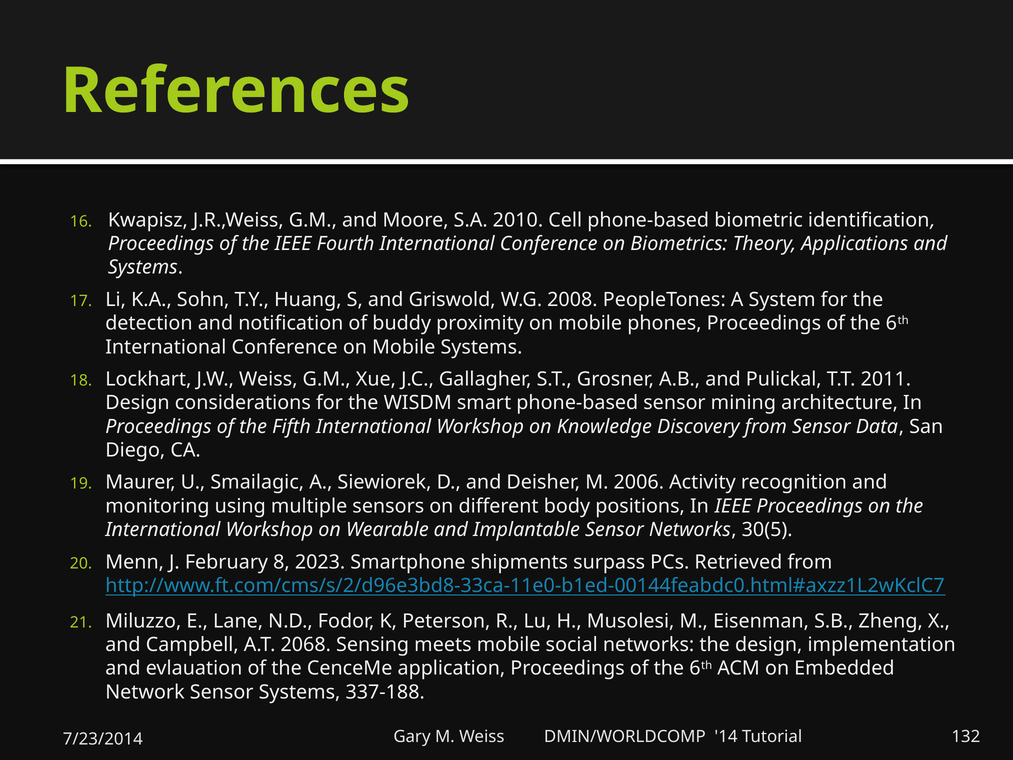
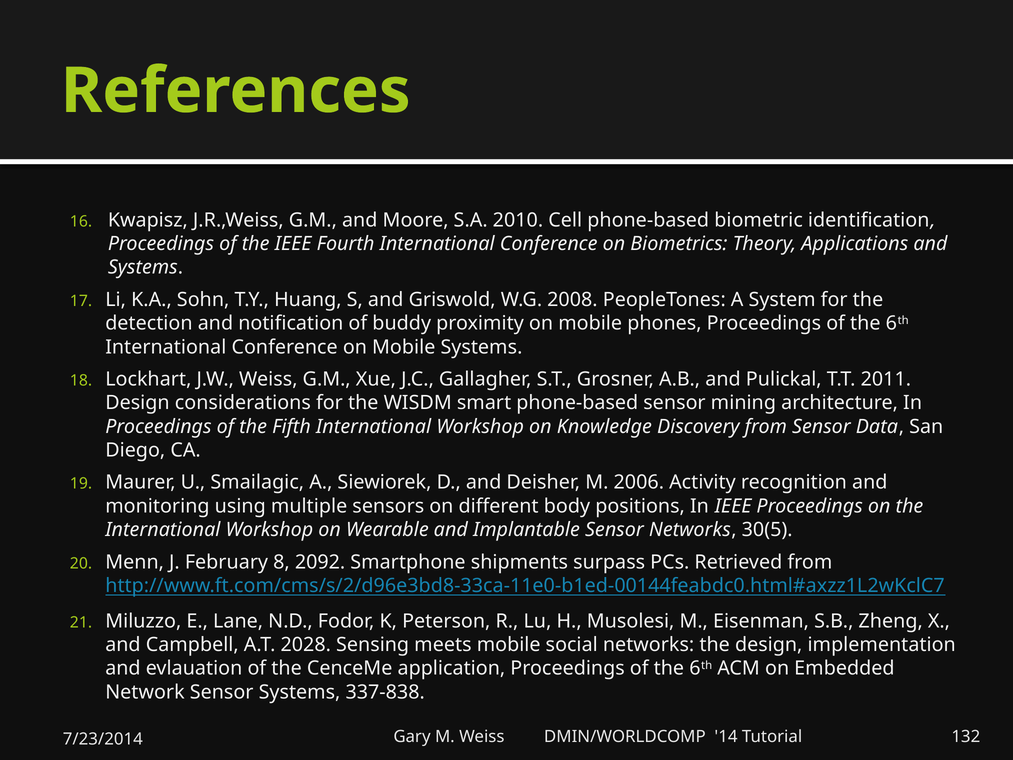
2023: 2023 -> 2092
2068: 2068 -> 2028
337-188: 337-188 -> 337-838
